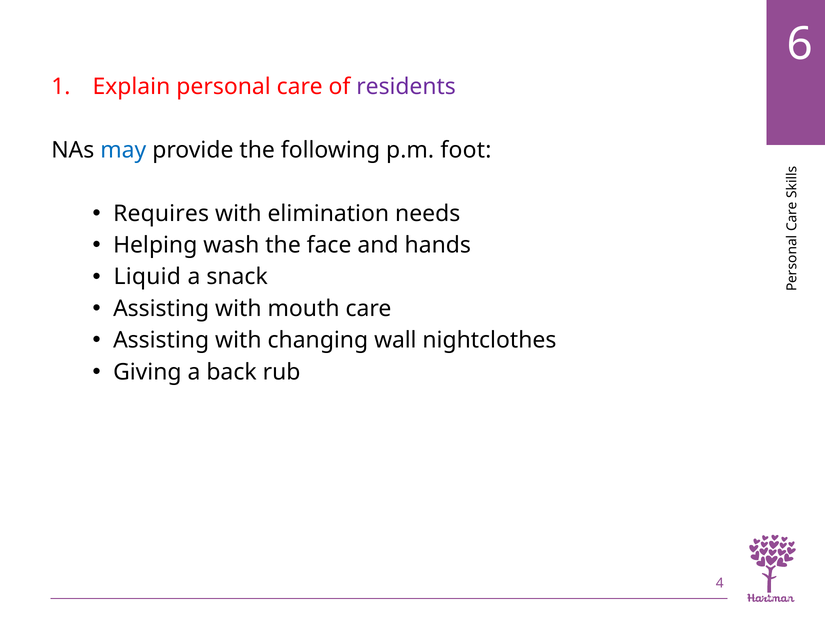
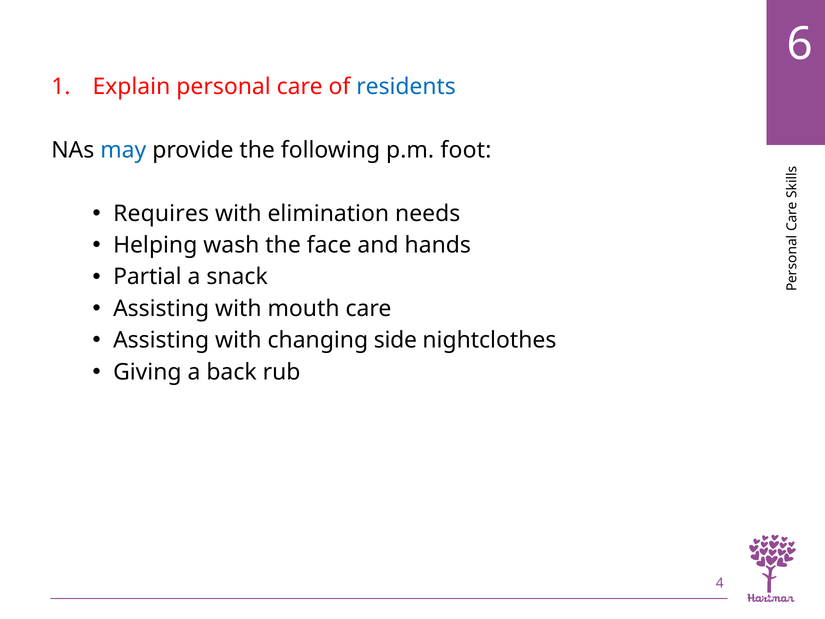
residents colour: purple -> blue
Liquid: Liquid -> Partial
wall: wall -> side
